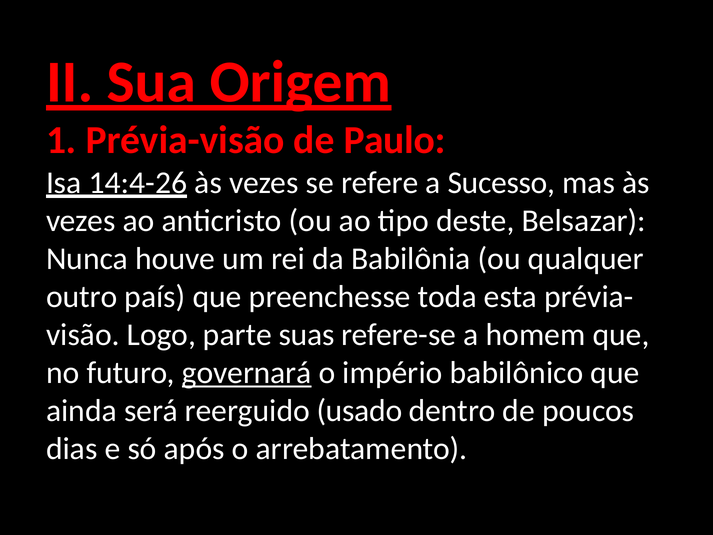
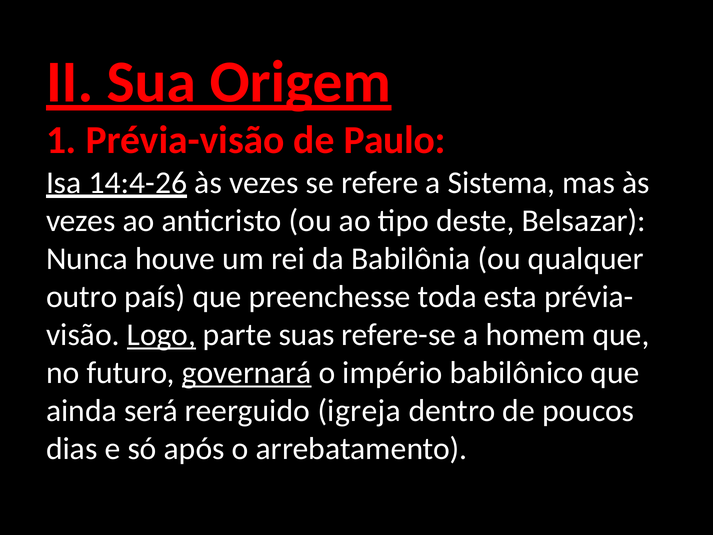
Sucesso: Sucesso -> Sistema
Logo underline: none -> present
usado: usado -> igreja
